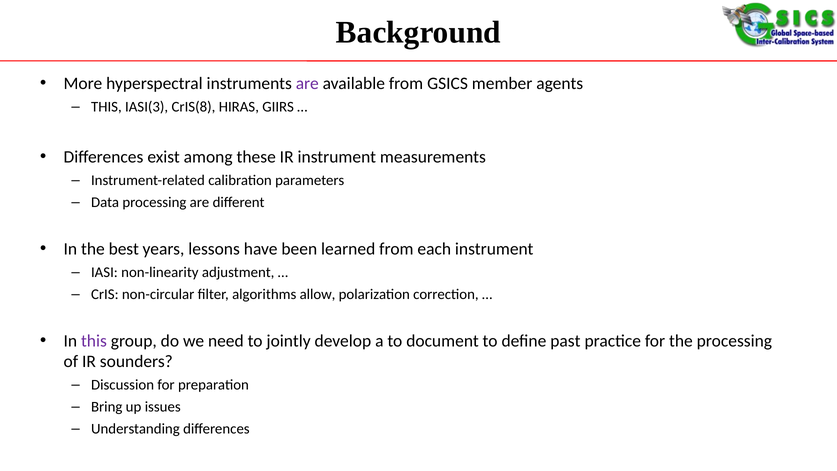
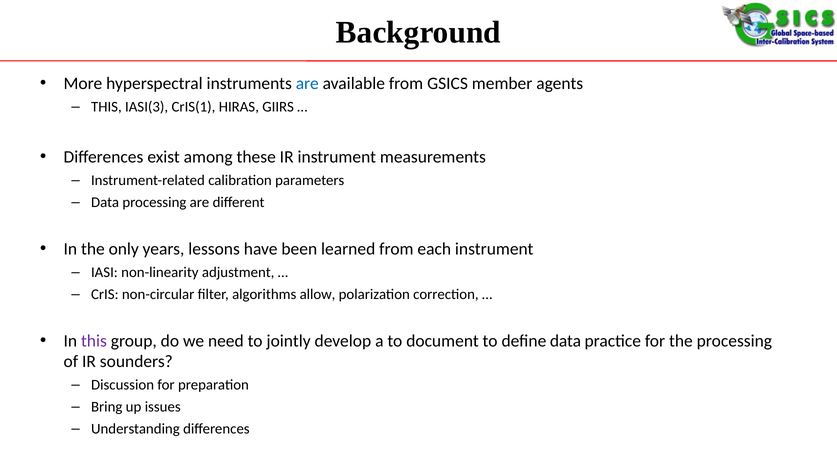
are at (307, 84) colour: purple -> blue
CrIS(8: CrIS(8 -> CrIS(1
best: best -> only
define past: past -> data
